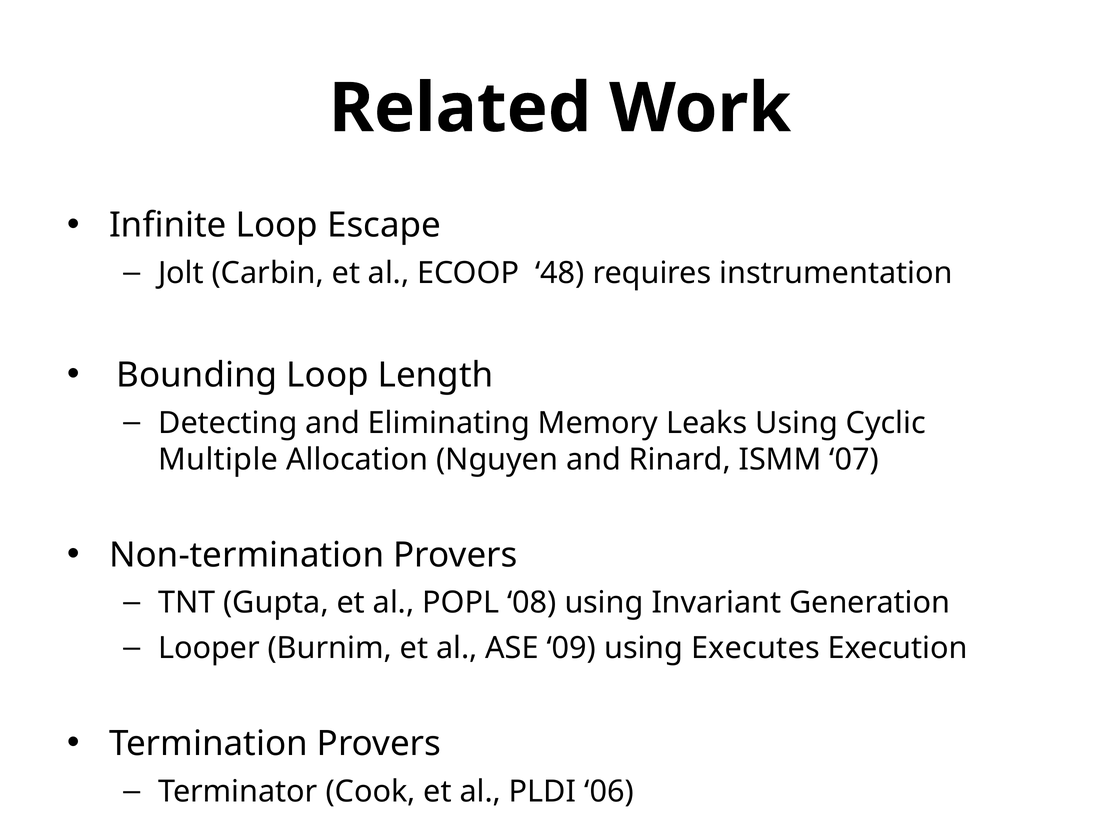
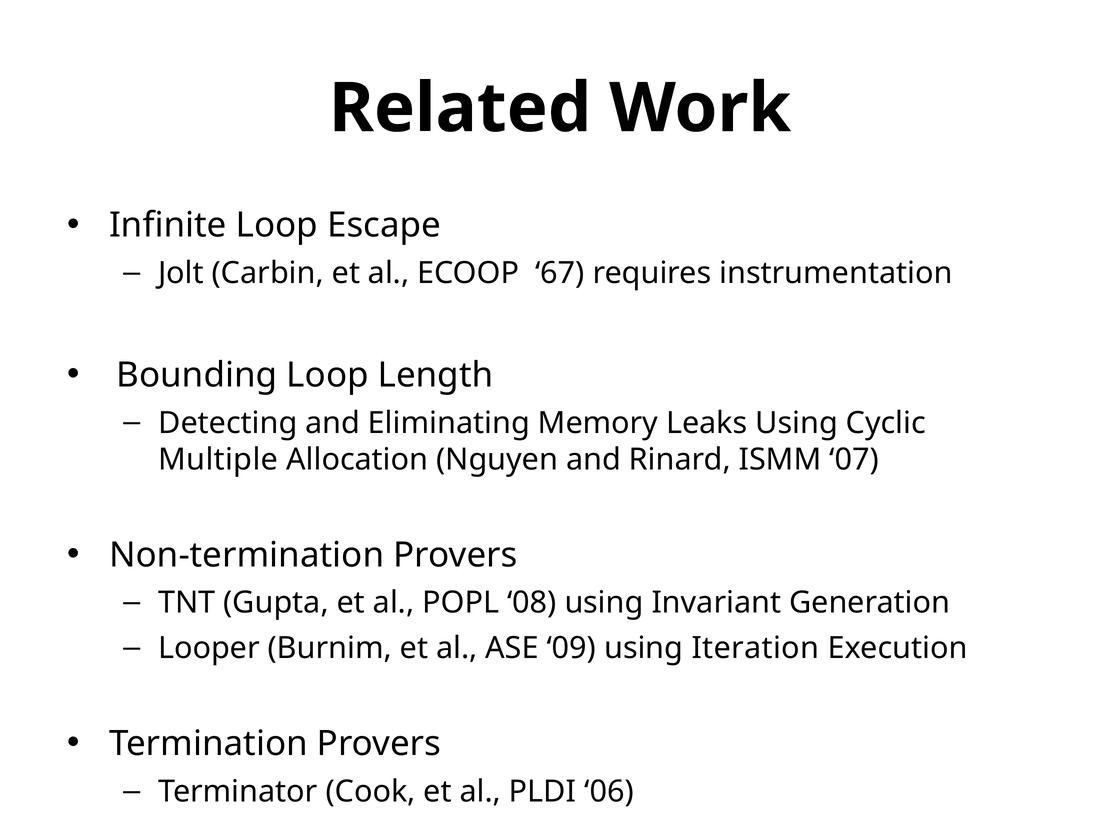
48: 48 -> 67
Executes: Executes -> Iteration
